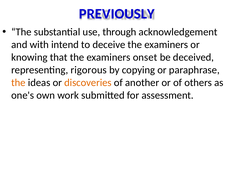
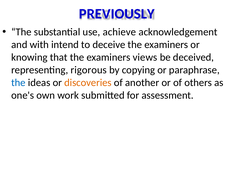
through: through -> achieve
onset: onset -> views
the at (18, 83) colour: orange -> blue
